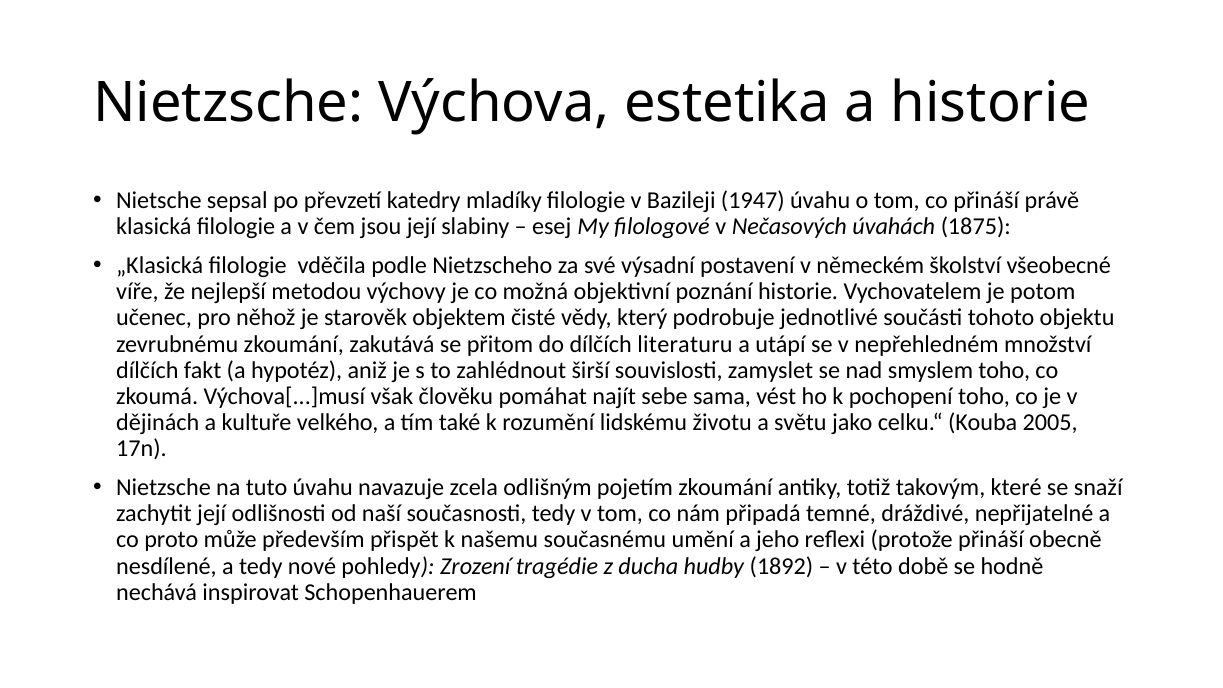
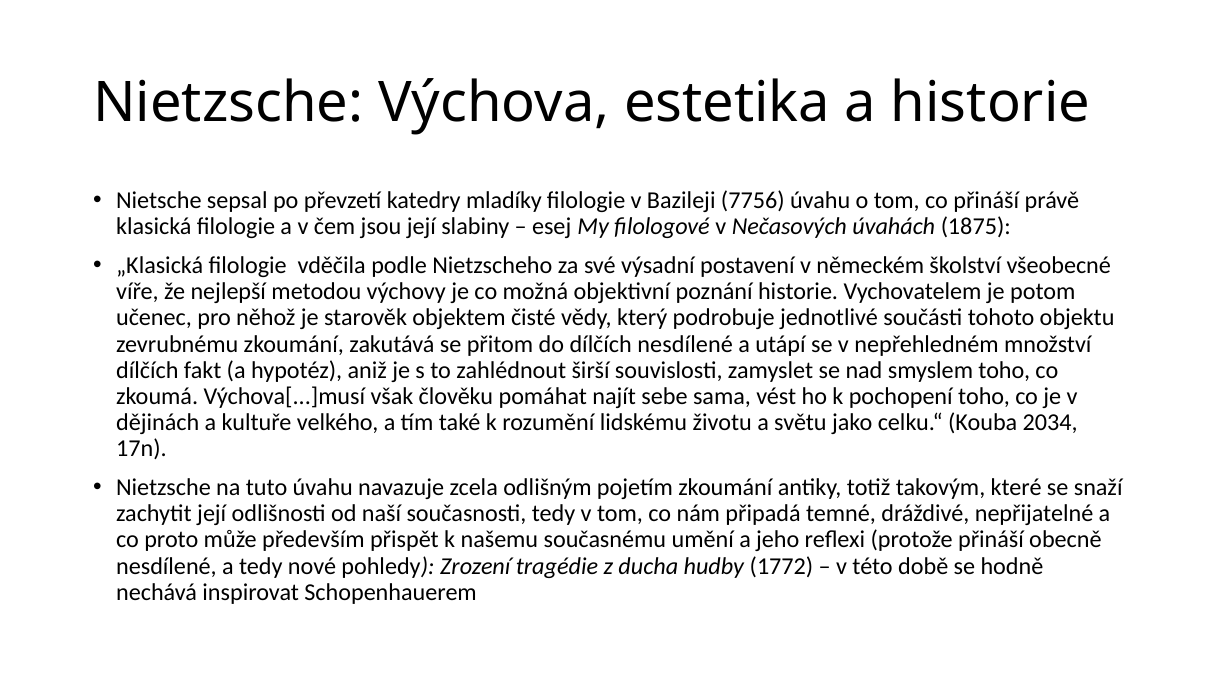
1947: 1947 -> 7756
dílčích literaturu: literaturu -> nesdílené
2005: 2005 -> 2034
1892: 1892 -> 1772
